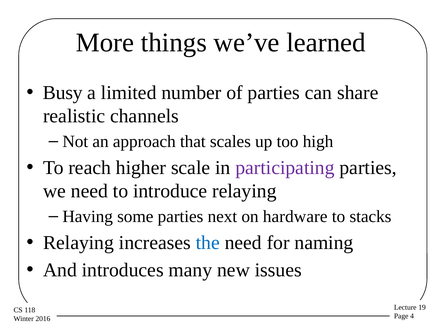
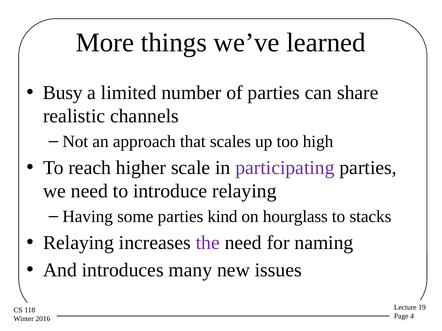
next: next -> kind
hardware: hardware -> hourglass
the colour: blue -> purple
